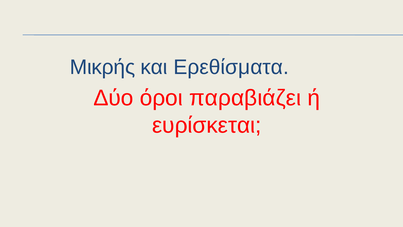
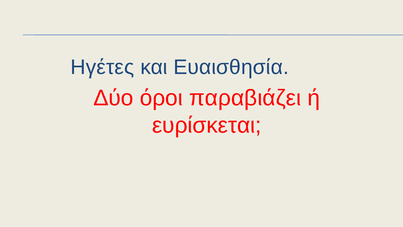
Μικρής: Μικρής -> Ηγέτες
Ερεθίσματα: Ερεθίσματα -> Ευαισθησία
